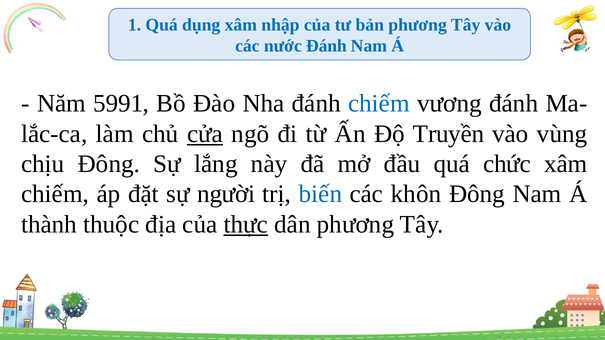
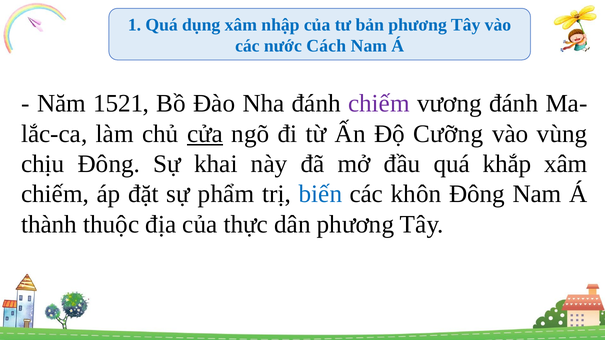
nước Đánh: Đánh -> Cách
5991: 5991 -> 1521
chiếm at (379, 104) colour: blue -> purple
Truyền: Truyền -> Cưỡng
lắng: lắng -> khai
chức: chức -> khắp
người: người -> phẩm
thực underline: present -> none
